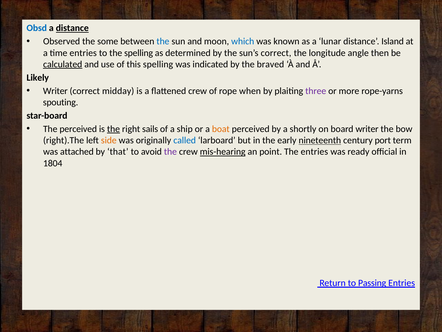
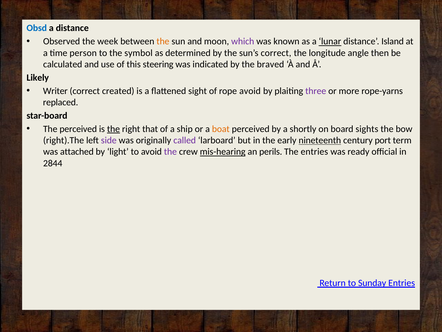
distance at (72, 28) underline: present -> none
some: some -> week
the at (163, 41) colour: blue -> orange
which colour: blue -> purple
lunar underline: none -> present
time entries: entries -> person
the spelling: spelling -> symbol
calculated underline: present -> none
this spelling: spelling -> steering
midday: midday -> created
flattened crew: crew -> sight
rope when: when -> avoid
spouting: spouting -> replaced
sails: sails -> that
board writer: writer -> sights
side colour: orange -> purple
called colour: blue -> purple
that: that -> light
point: point -> perils
1804: 1804 -> 2844
Passing: Passing -> Sunday
